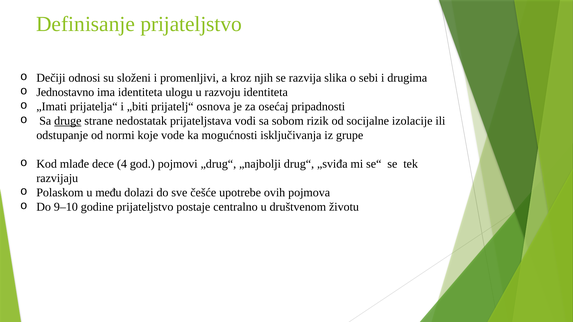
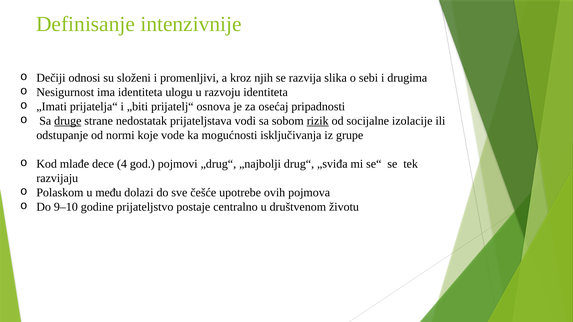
Definisanje prijateljstvo: prijateljstvo -> intenzivnije
Jednostavno: Jednostavno -> Nesigurnost
rizik underline: none -> present
